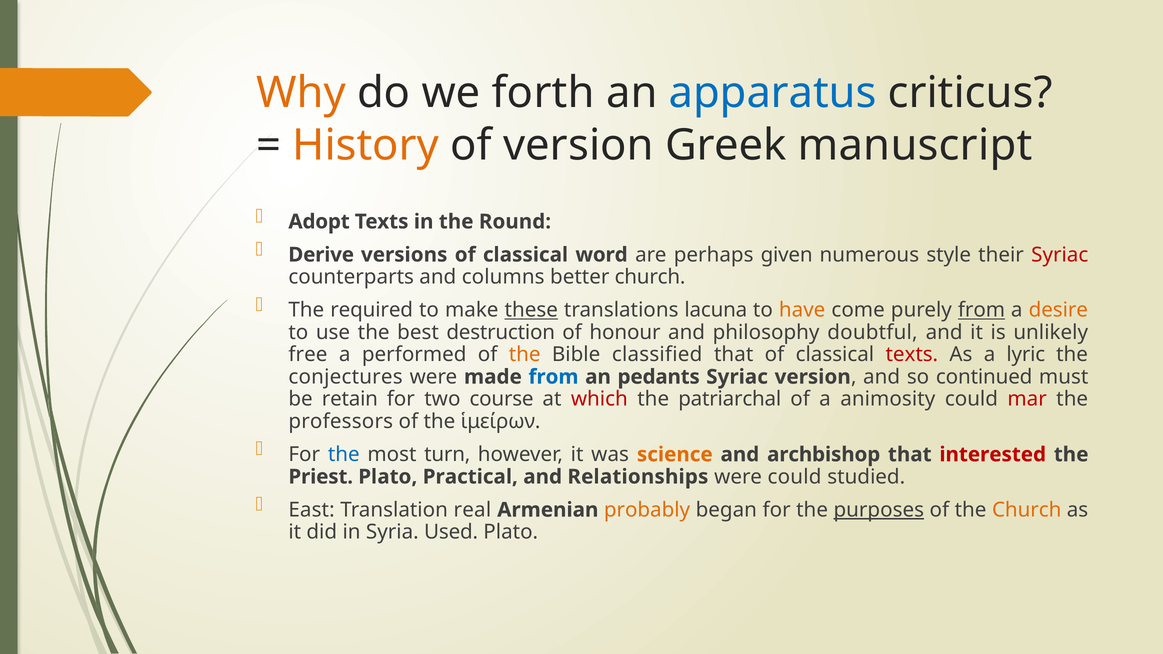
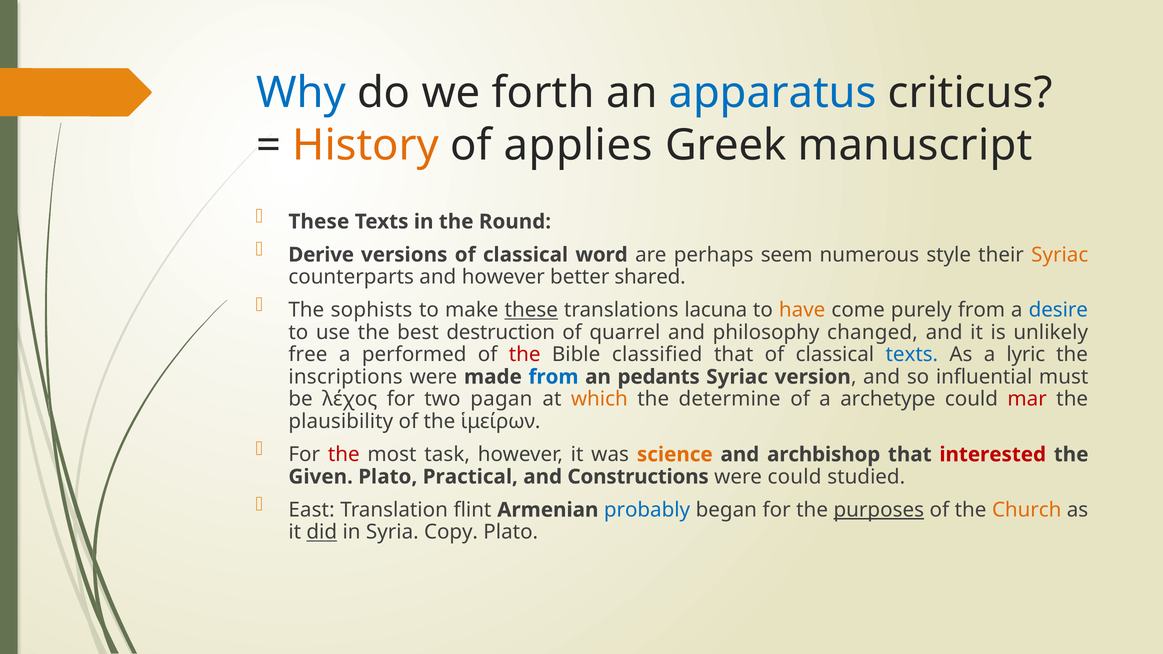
Why colour: orange -> blue
of version: version -> applies
Adopt at (319, 222): Adopt -> These
given: given -> seem
Syriac at (1060, 255) colour: red -> orange
and columns: columns -> however
better church: church -> shared
required: required -> sophists
from at (981, 310) underline: present -> none
desire colour: orange -> blue
honour: honour -> quarrel
doubtful: doubtful -> changed
the at (525, 355) colour: orange -> red
texts at (912, 355) colour: red -> blue
conjectures: conjectures -> inscriptions
continued: continued -> influential
retain: retain -> λέχος
course: course -> pagan
which colour: red -> orange
patriarchal: patriarchal -> determine
animosity: animosity -> archetype
professors: professors -> plausibility
the at (344, 455) colour: blue -> red
turn: turn -> task
Priest: Priest -> Given
Relationships: Relationships -> Constructions
real: real -> flint
probably colour: orange -> blue
did underline: none -> present
Used: Used -> Copy
